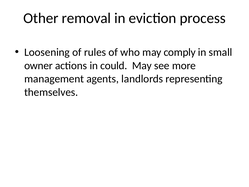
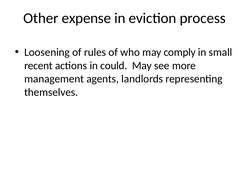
removal: removal -> expense
owner: owner -> recent
